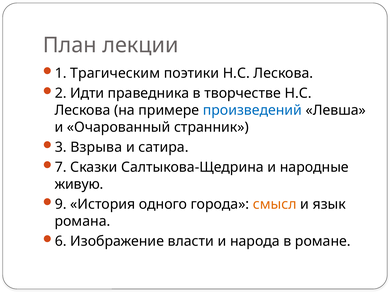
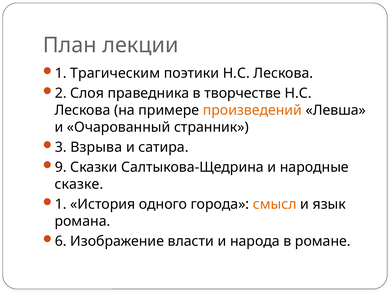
Идти: Идти -> Слоя
произведений colour: blue -> orange
7: 7 -> 9
живую: живую -> сказке
9 at (61, 204): 9 -> 1
